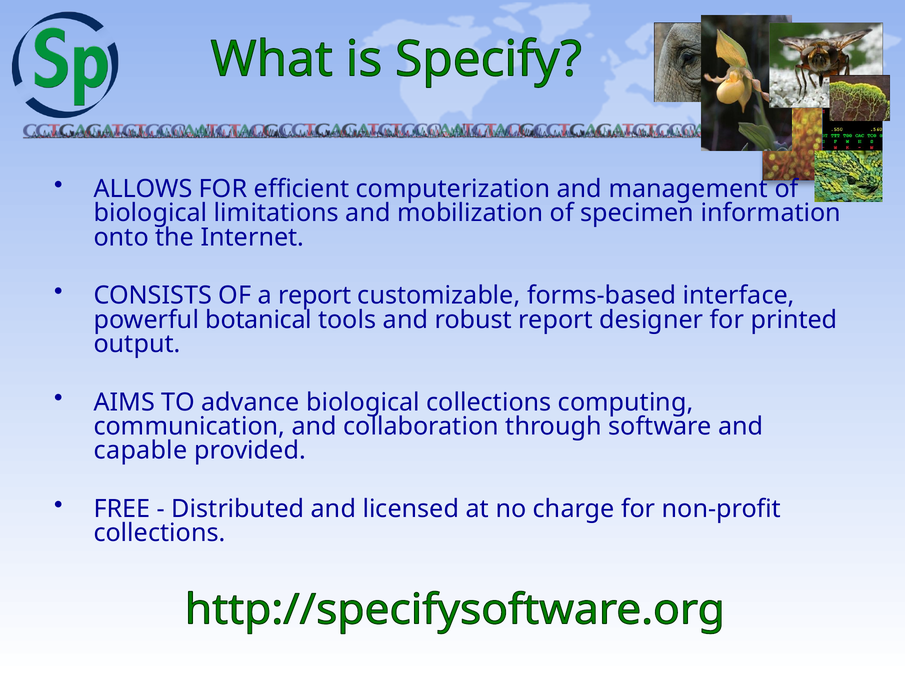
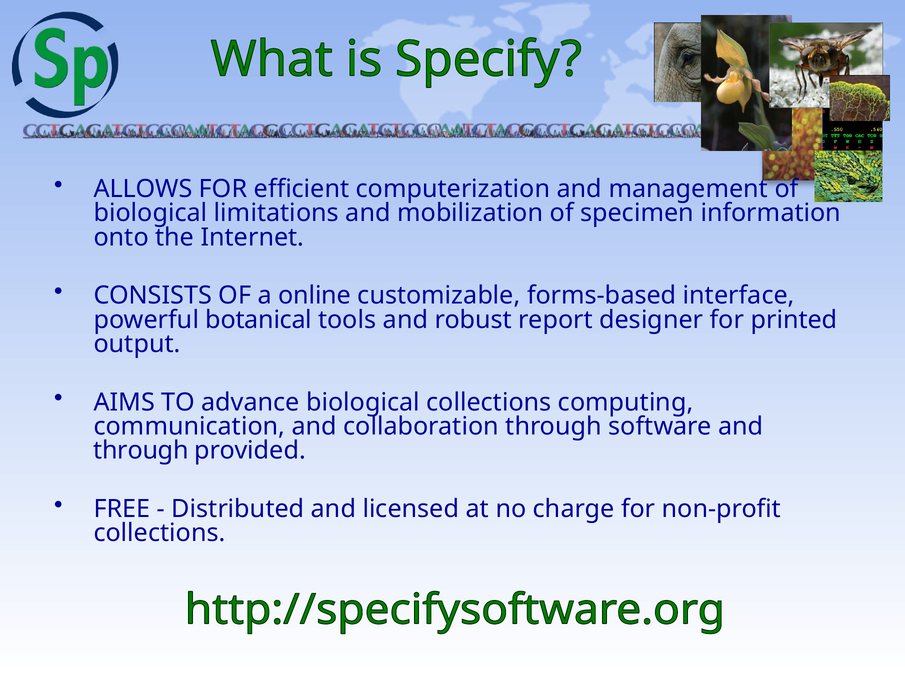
a report: report -> online
capable at (141, 450): capable -> through
